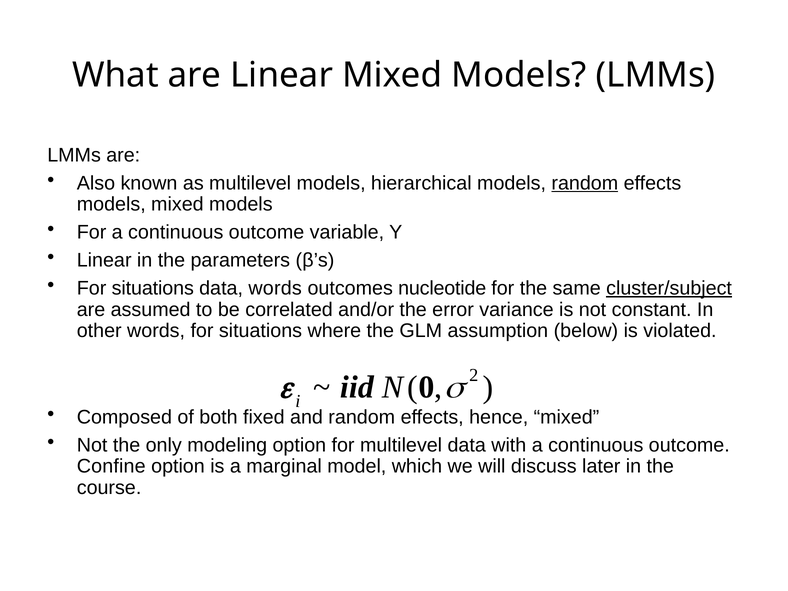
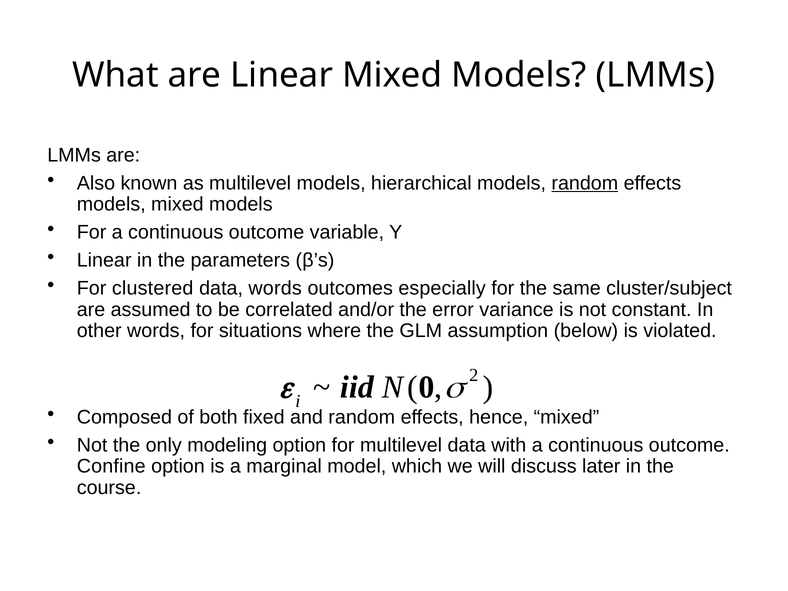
situations at (153, 288): situations -> clustered
nucleotide: nucleotide -> especially
cluster/subject underline: present -> none
